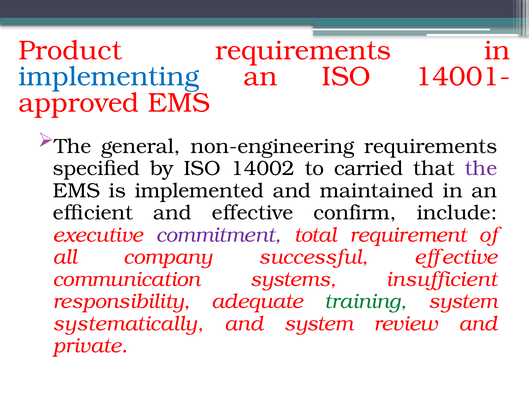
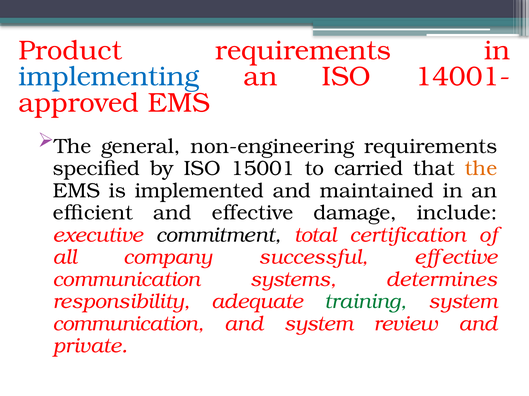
14002: 14002 -> 15001
the at (481, 169) colour: purple -> orange
confirm: confirm -> damage
commitment colour: purple -> black
requirement: requirement -> certification
insufficient: insufficient -> determines
systematically at (128, 324): systematically -> communication
